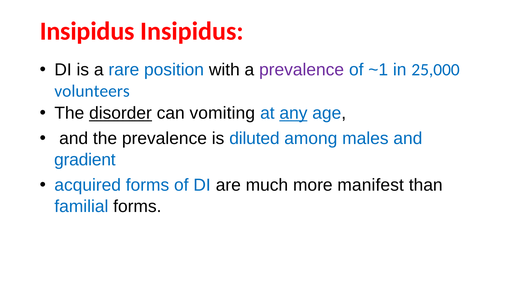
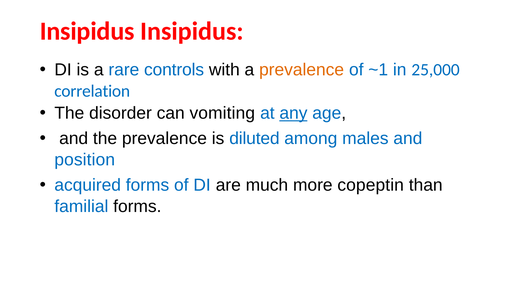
position: position -> controls
prevalence at (302, 70) colour: purple -> orange
volunteers: volunteers -> correlation
disorder underline: present -> none
gradient: gradient -> position
manifest: manifest -> copeptin
